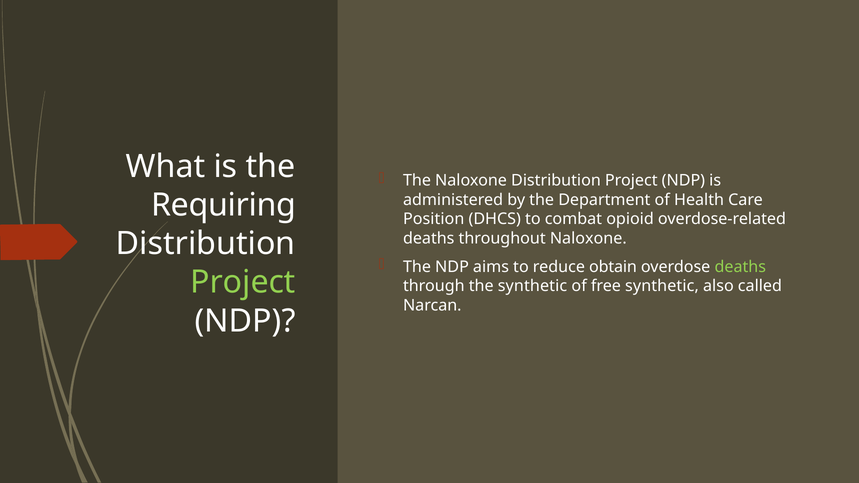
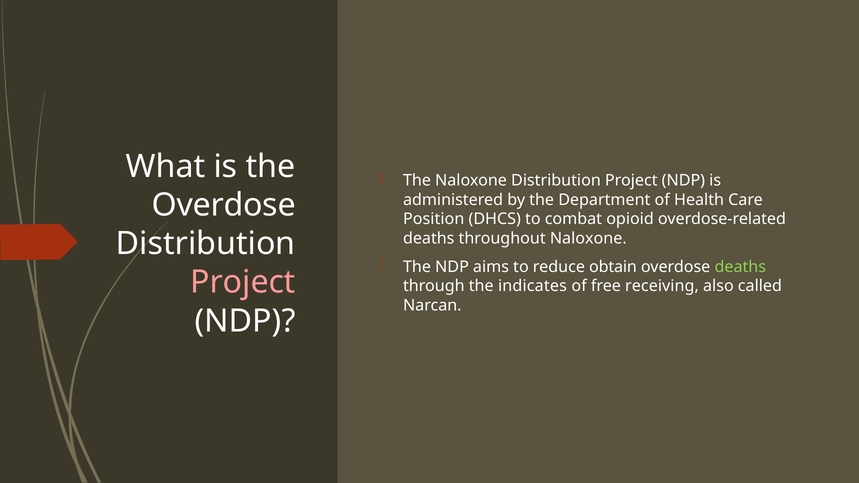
Requiring at (224, 205): Requiring -> Overdose
Project at (243, 282) colour: light green -> pink
the synthetic: synthetic -> indicates
free synthetic: synthetic -> receiving
